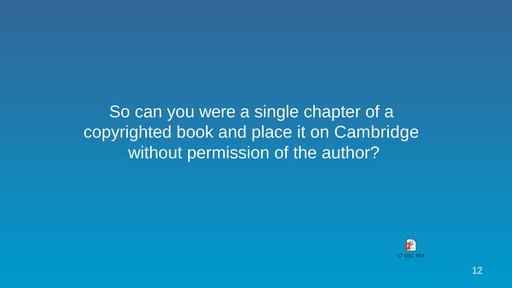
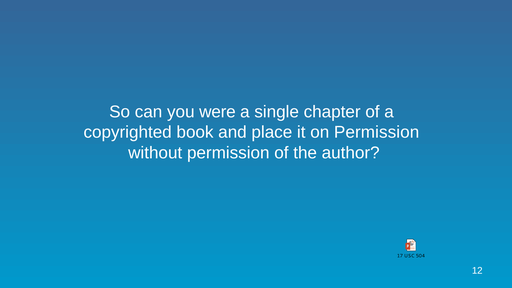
on Cambridge: Cambridge -> Permission
